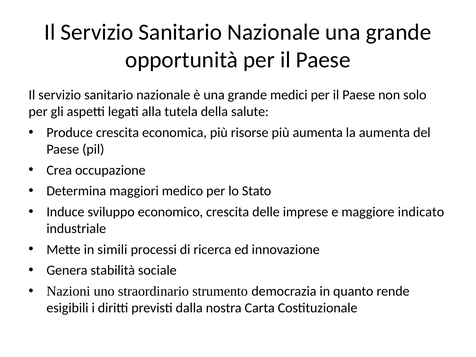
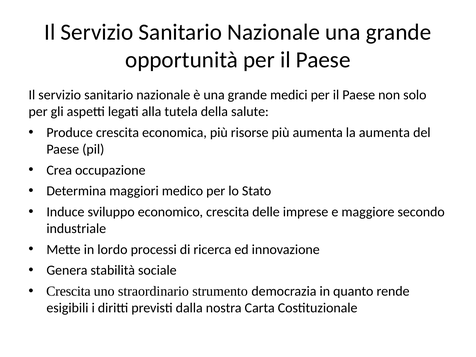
indicato: indicato -> secondo
simili: simili -> lordo
Nazioni at (68, 291): Nazioni -> Crescita
